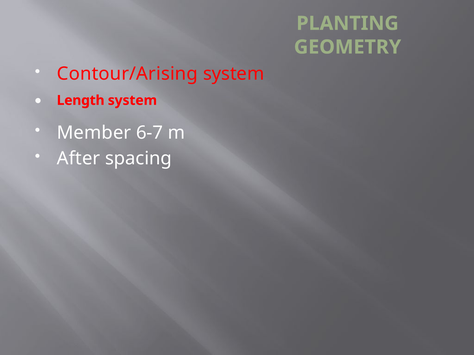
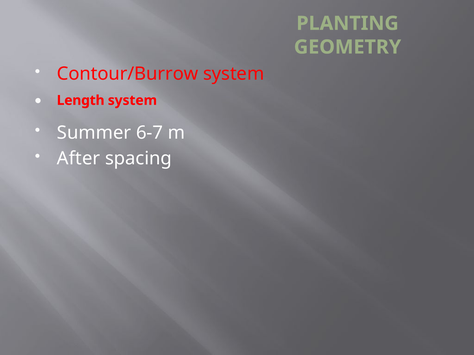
Contour/Arising: Contour/Arising -> Contour/Burrow
Member: Member -> Summer
